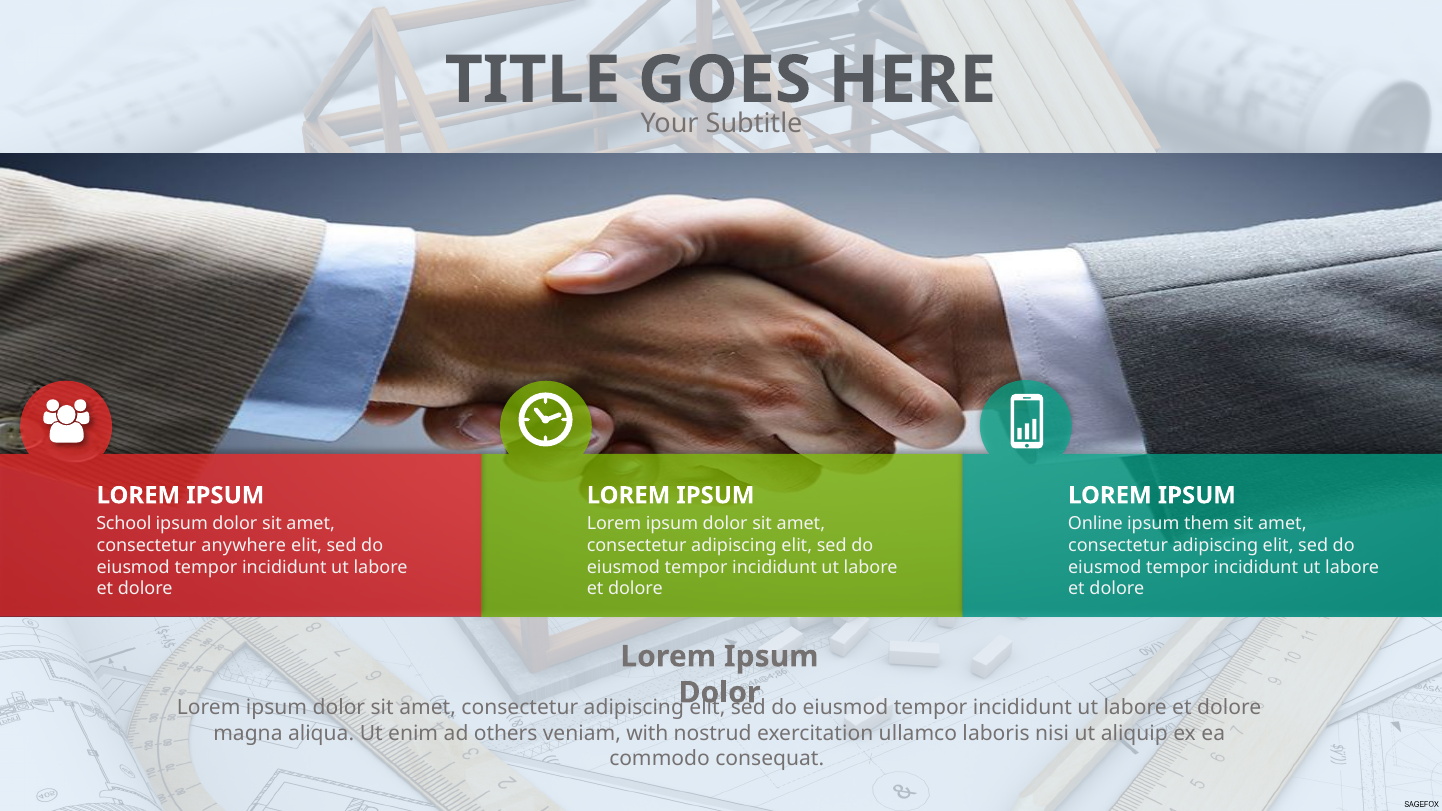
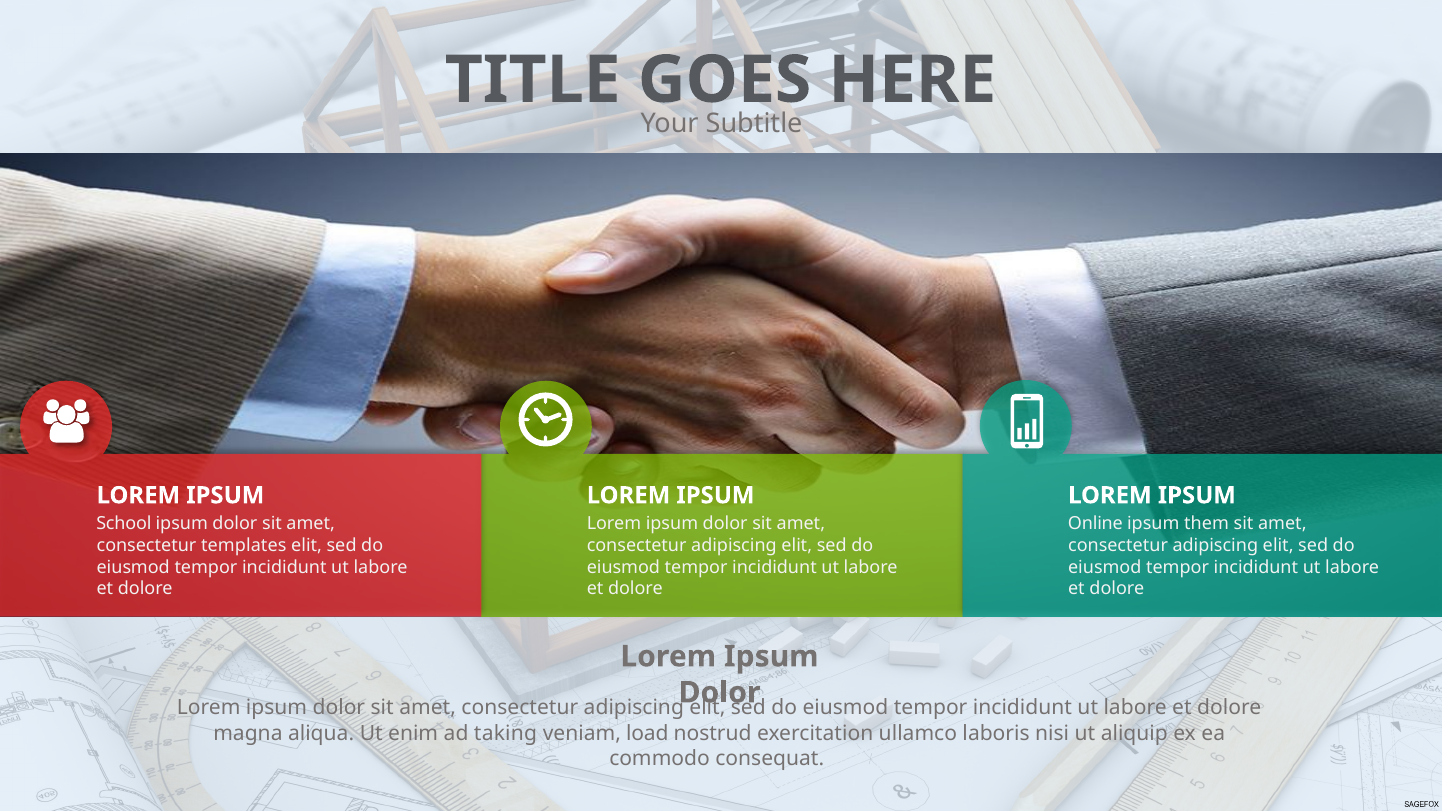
anywhere: anywhere -> templates
others: others -> taking
with: with -> load
